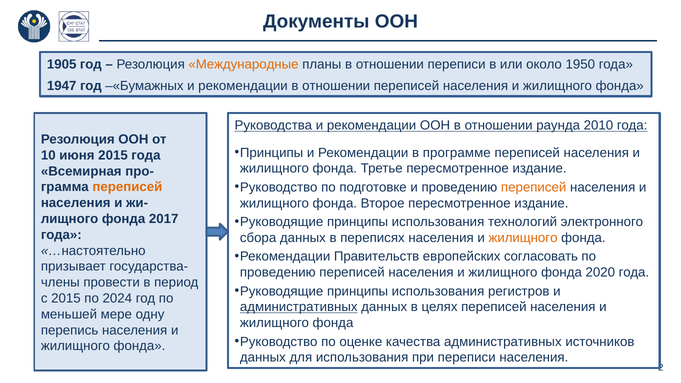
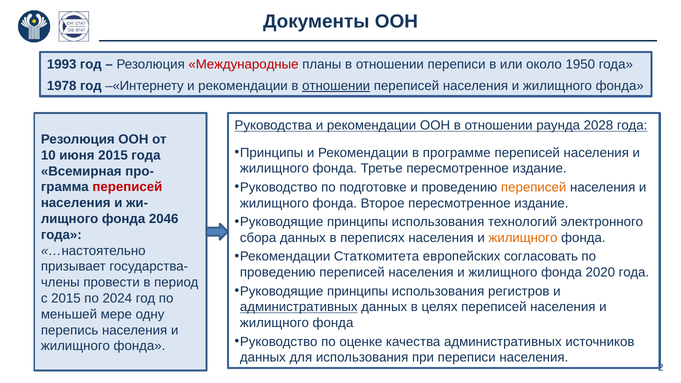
1905: 1905 -> 1993
Международные colour: orange -> red
1947: 1947 -> 1978
–«Бумажных: –«Бумажных -> –«Интернету
отношении at (336, 86) underline: none -> present
2010: 2010 -> 2028
переписей at (127, 187) colour: orange -> red
2017: 2017 -> 2046
Правительств: Правительств -> Статкомитета
